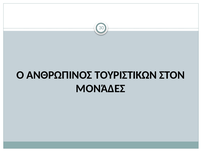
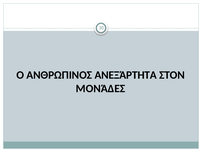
ΤΟΥΡΙΣΤΙΚΩΝ: ΤΟΥΡΙΣΤΙΚΩΝ -> ΑΝΕΞΆΡΤΗΤΑ
